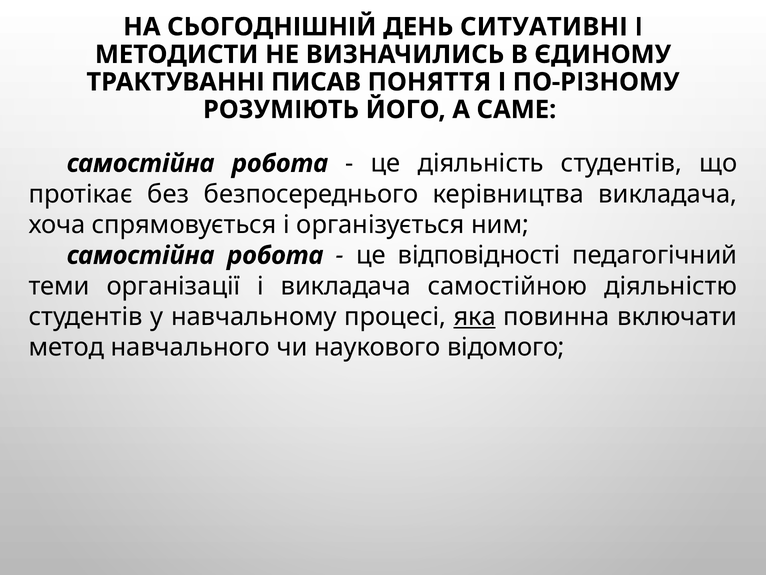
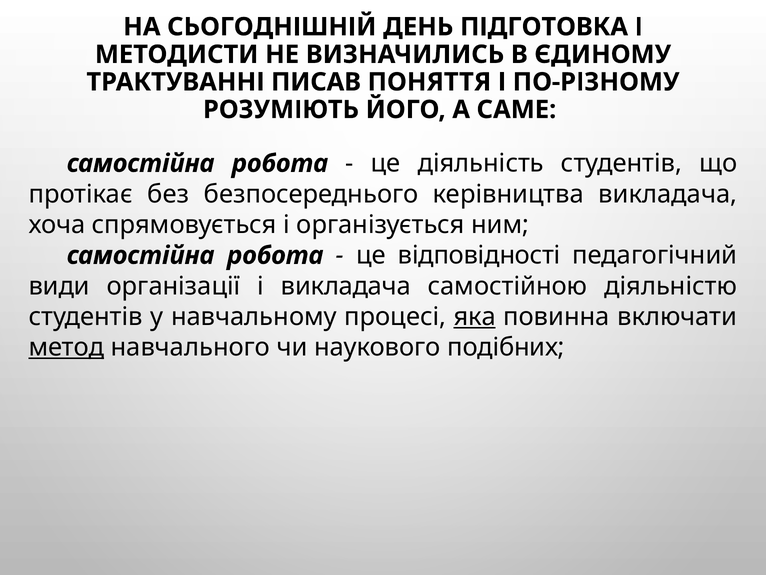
СИТУАТИВНІ: СИТУАТИВНІ -> ПІДГОТОВКА
теми: теми -> види
метод underline: none -> present
відомого: відомого -> подібних
